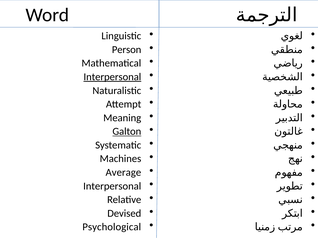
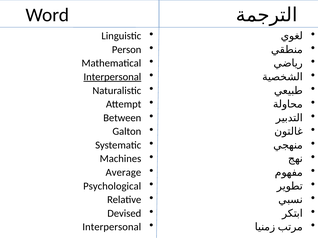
Meaning: Meaning -> Between
Galton underline: present -> none
Interpersonal at (112, 186): Interpersonal -> Psychological
Psychological at (112, 227): Psychological -> Interpersonal
